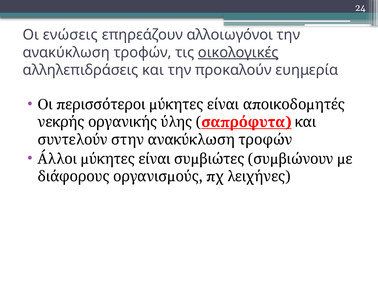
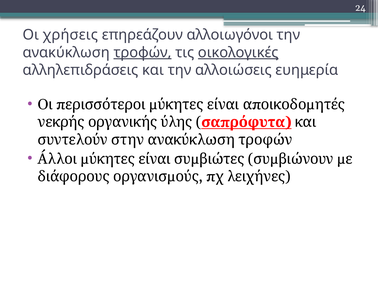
ενώσεις: ενώσεις -> χρήσεις
τροφών underline: none -> present
προκαλούν: προκαλούν -> αλλοιώσεις
